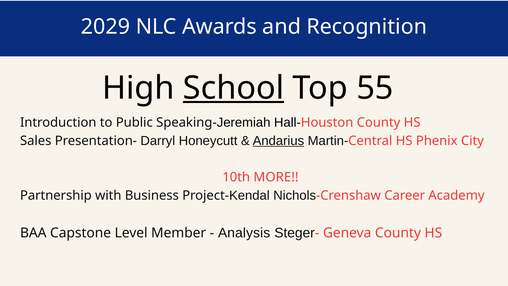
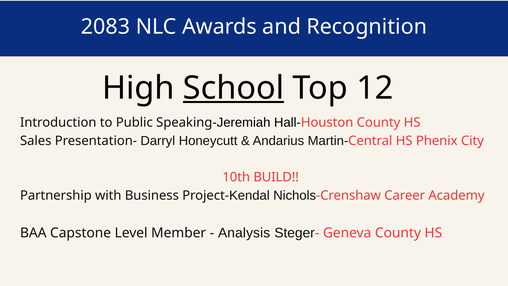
2029: 2029 -> 2083
55: 55 -> 12
Andarius underline: present -> none
MORE: MORE -> BUILD
